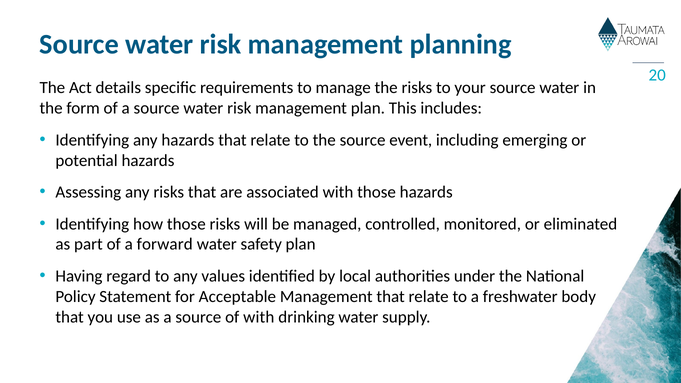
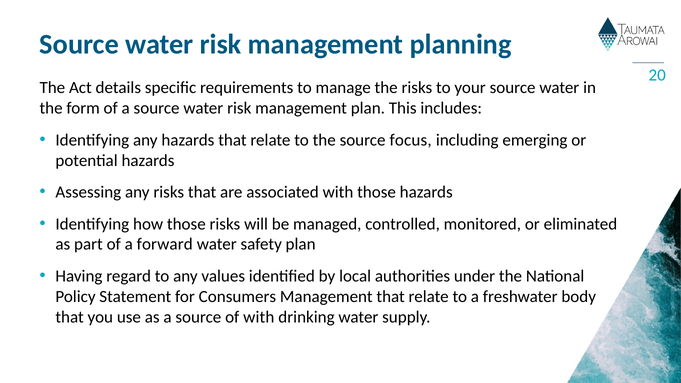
event: event -> focus
Acceptable: Acceptable -> Consumers
